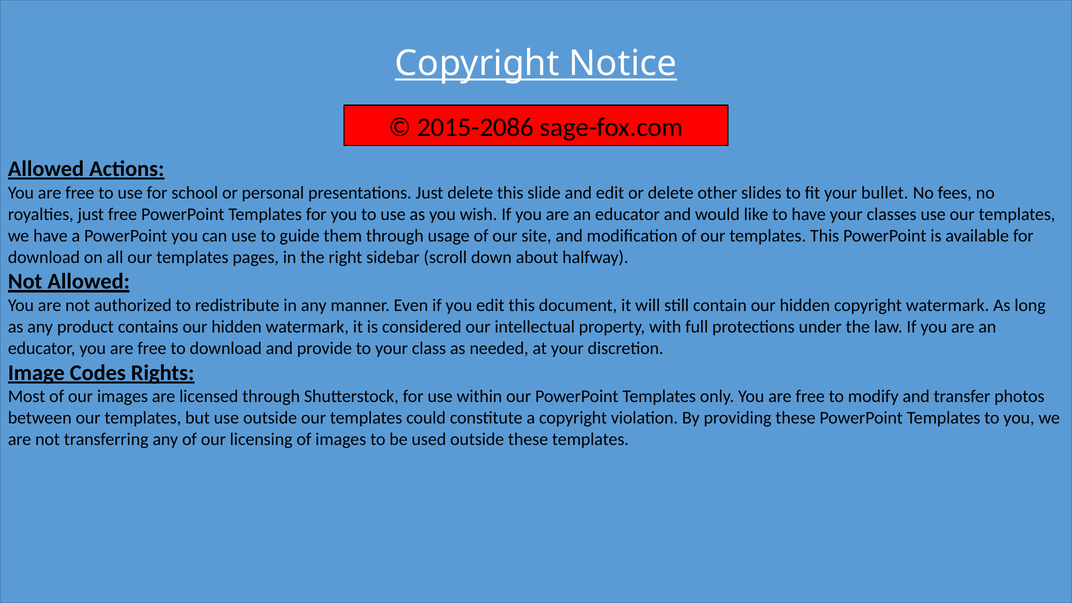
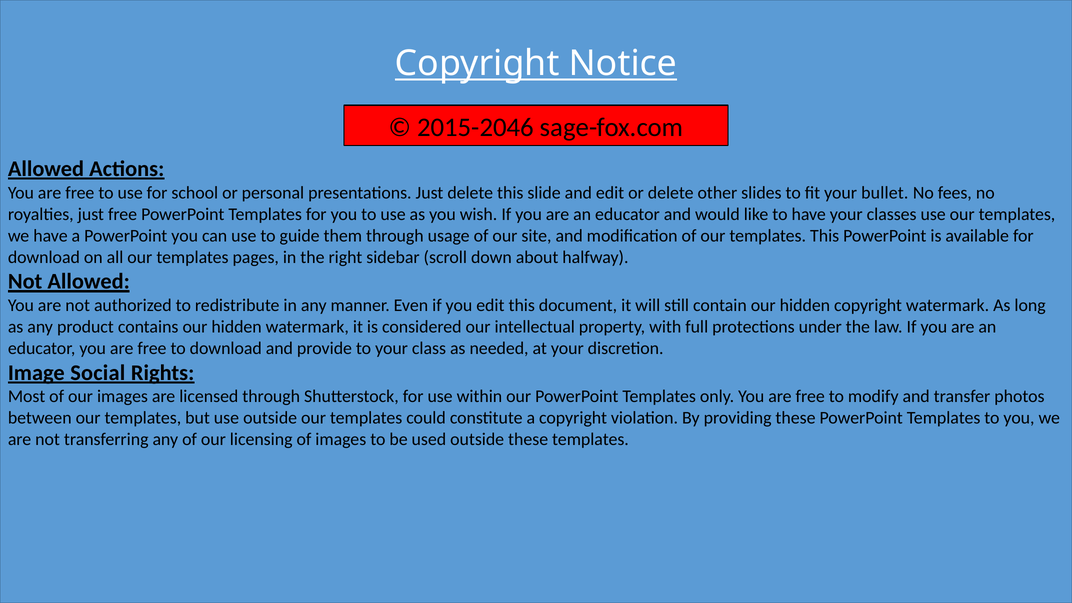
2015-2086: 2015-2086 -> 2015-2046
Codes: Codes -> Social
